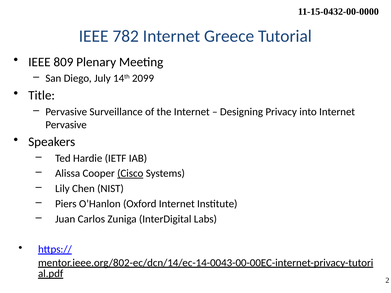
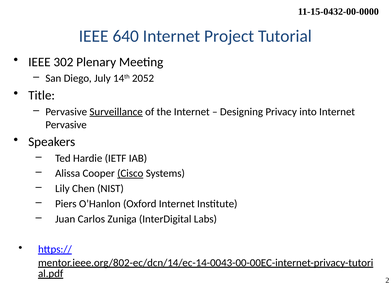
782: 782 -> 640
Greece: Greece -> Project
809: 809 -> 302
2099: 2099 -> 2052
Surveillance underline: none -> present
